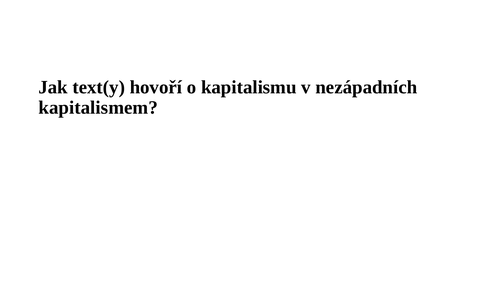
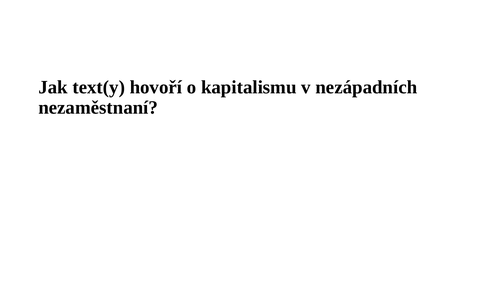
kapitalismem: kapitalismem -> nezaměstnaní
